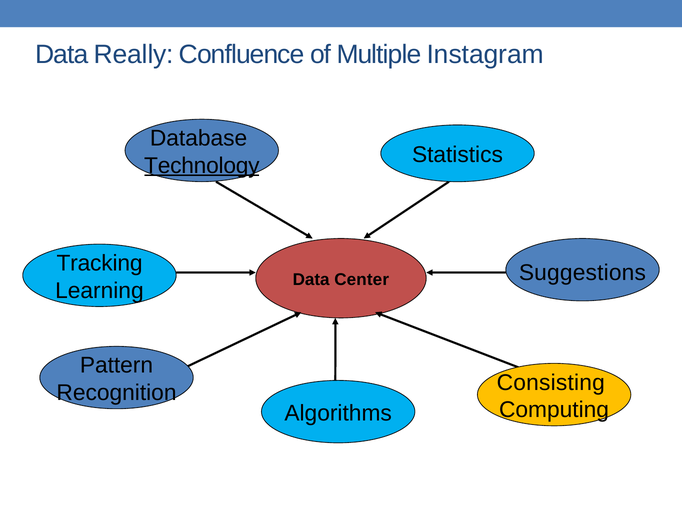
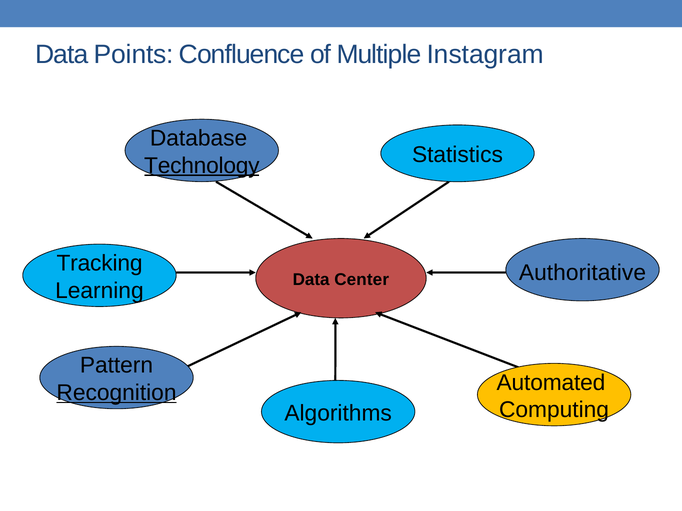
Really: Really -> Points
Suggestions: Suggestions -> Authoritative
Consisting: Consisting -> Automated
Recognition underline: none -> present
